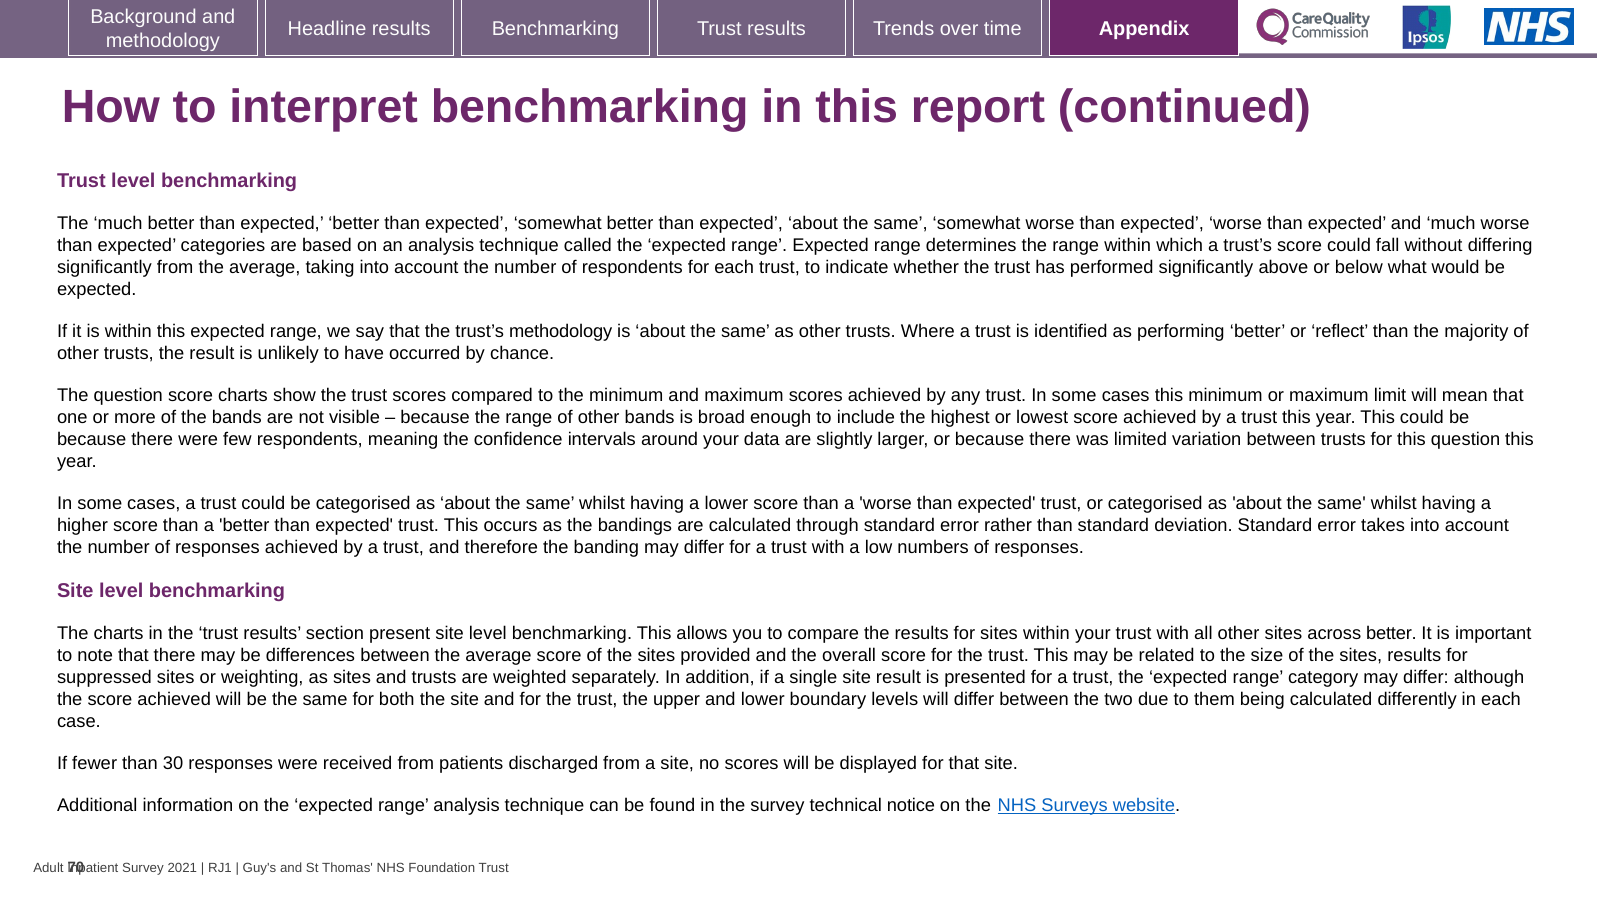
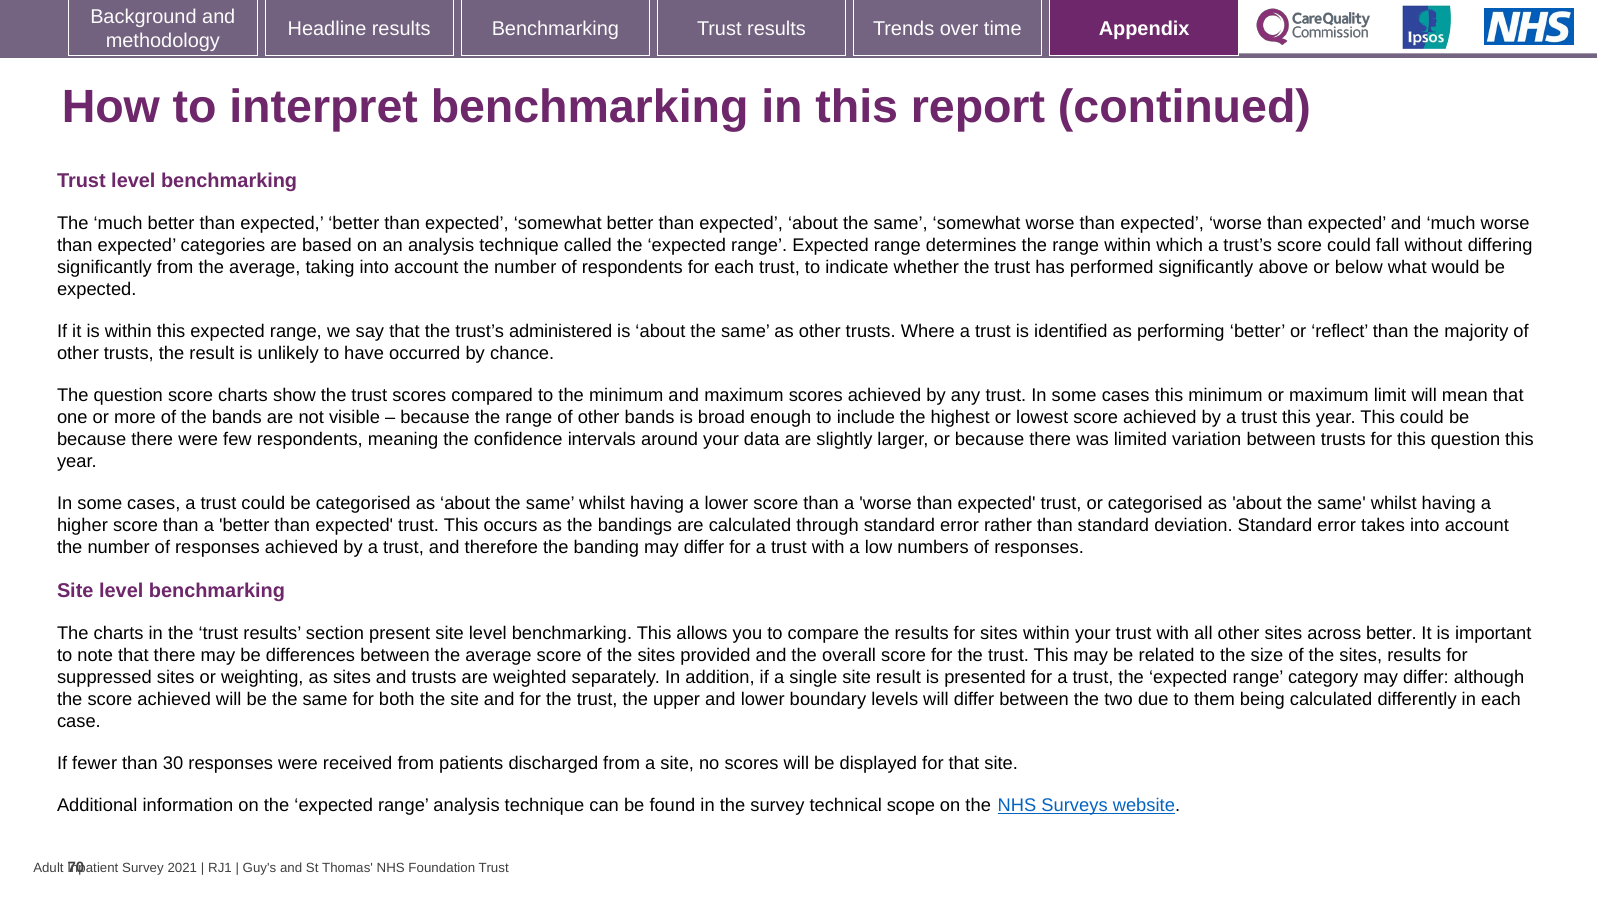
trust’s methodology: methodology -> administered
notice: notice -> scope
